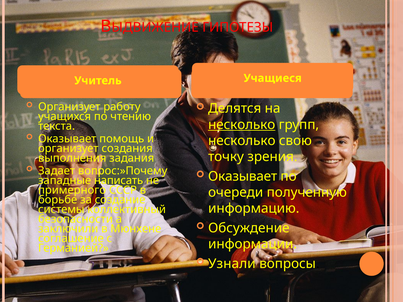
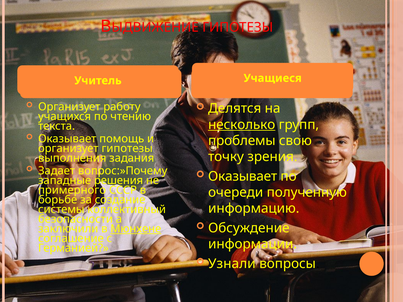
несколько at (242, 141): несколько -> проблемы
организует создания: создания -> гипотезы
написать: написать -> решения
Мюнхене underline: none -> present
